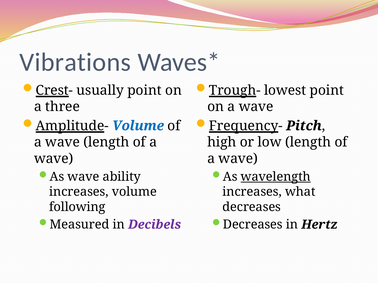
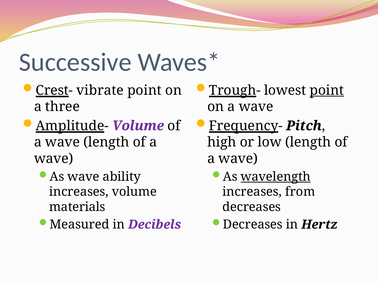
Vibrations: Vibrations -> Successive
usually: usually -> vibrate
point at (327, 90) underline: none -> present
Volume at (138, 126) colour: blue -> purple
what: what -> from
following: following -> materials
